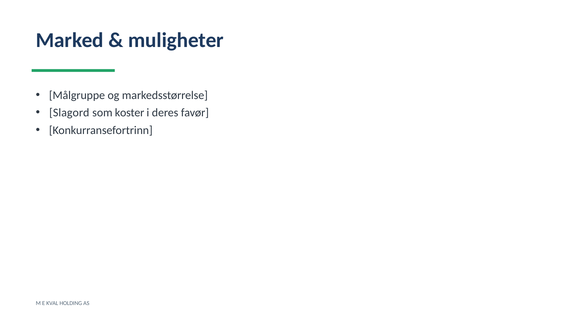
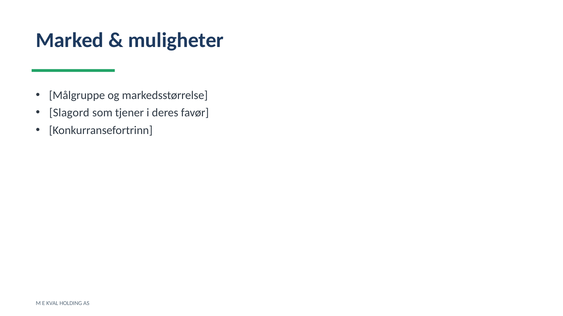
koster: koster -> tjener
